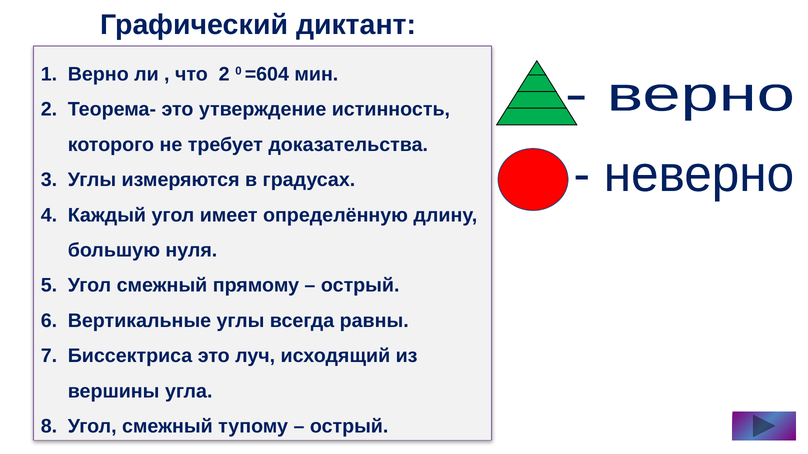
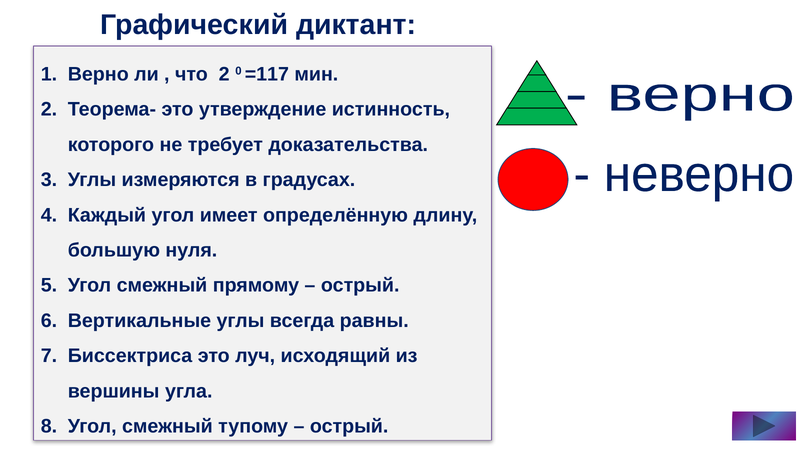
=604: =604 -> =117
